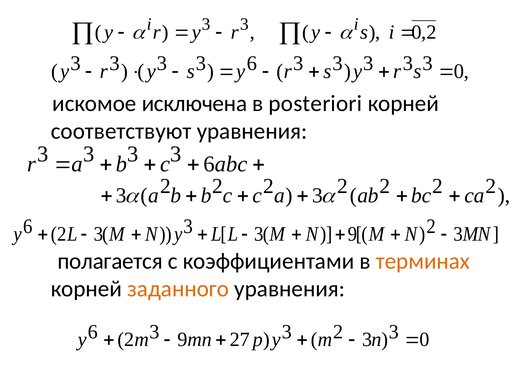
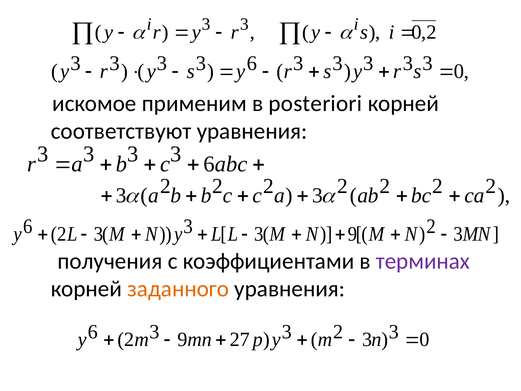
исключена: исключена -> применим
полагается: полагается -> получения
терминах colour: orange -> purple
